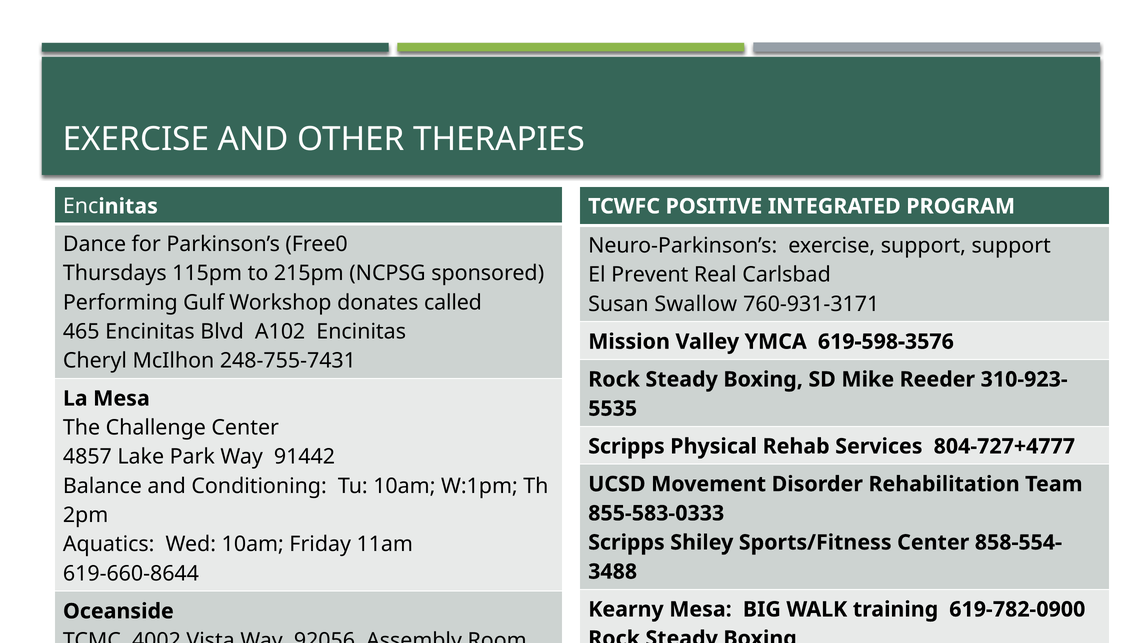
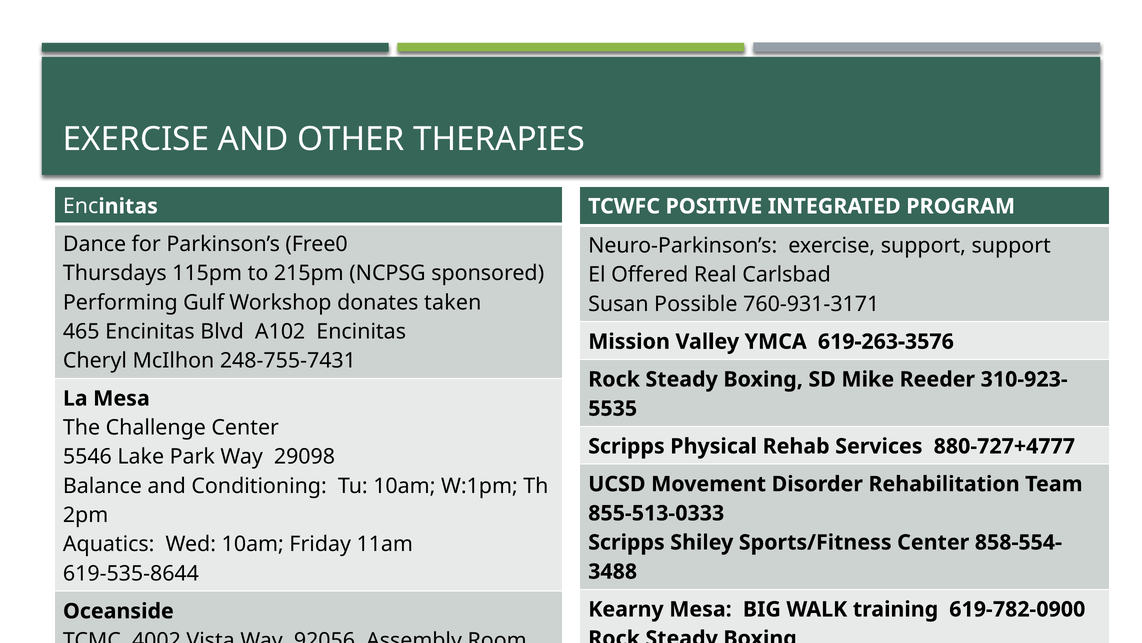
Prevent: Prevent -> Offered
called: called -> taken
Swallow: Swallow -> Possible
619-598-3576: 619-598-3576 -> 619-263-3576
804-727+4777: 804-727+4777 -> 880-727+4777
4857: 4857 -> 5546
91442: 91442 -> 29098
855-583-0333: 855-583-0333 -> 855-513-0333
619-660-8644: 619-660-8644 -> 619-535-8644
